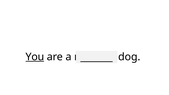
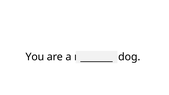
You underline: present -> none
